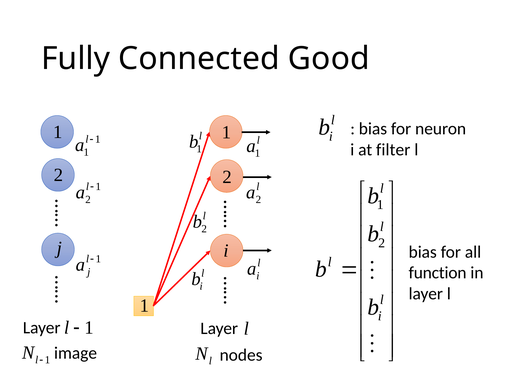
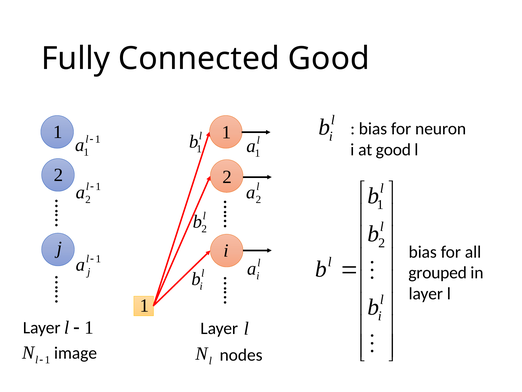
at filter: filter -> good
function: function -> grouped
